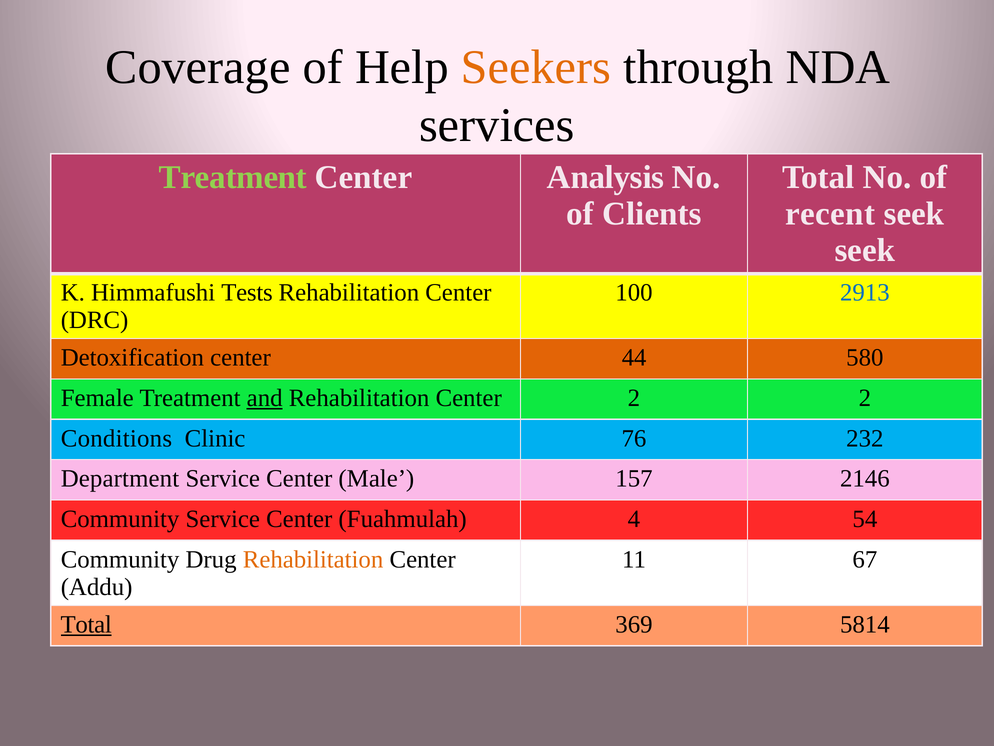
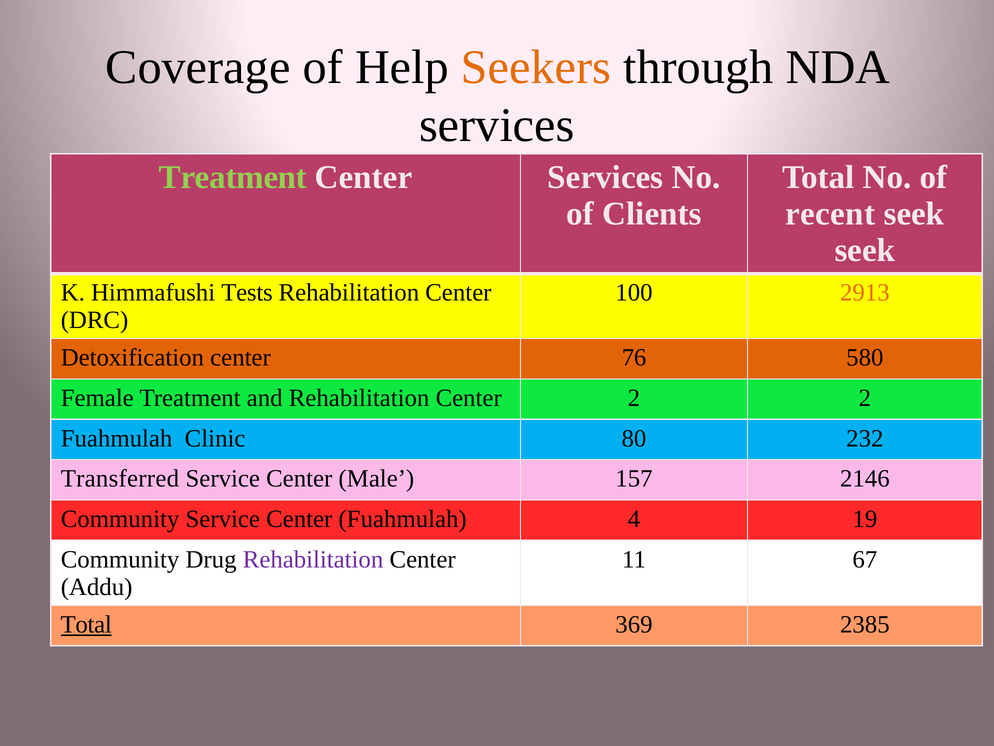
Center Analysis: Analysis -> Services
2913 colour: blue -> orange
44: 44 -> 76
and underline: present -> none
Conditions at (116, 438): Conditions -> Fuahmulah
76: 76 -> 80
Department: Department -> Transferred
54: 54 -> 19
Rehabilitation at (313, 559) colour: orange -> purple
5814: 5814 -> 2385
